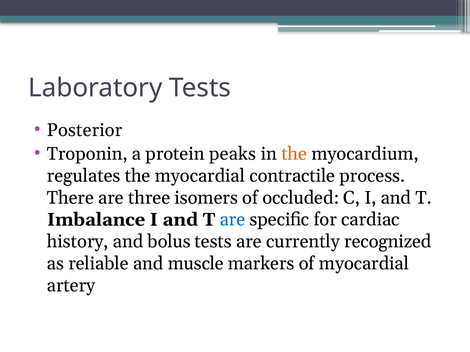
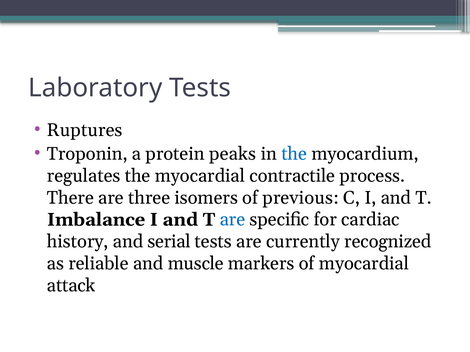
Posterior: Posterior -> Ruptures
the at (294, 154) colour: orange -> blue
occluded: occluded -> previous
bolus: bolus -> serial
artery: artery -> attack
